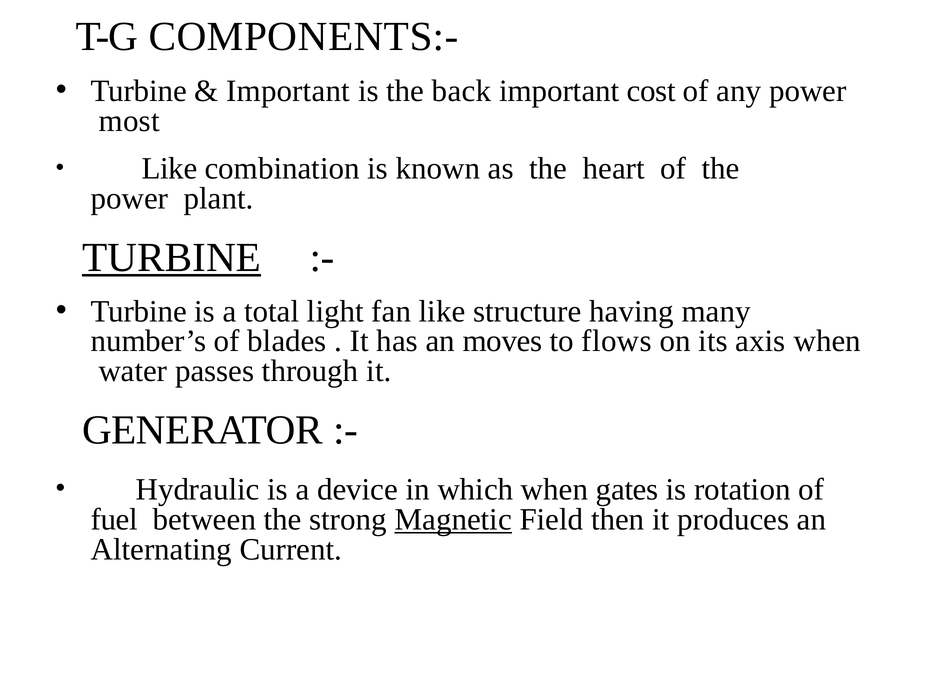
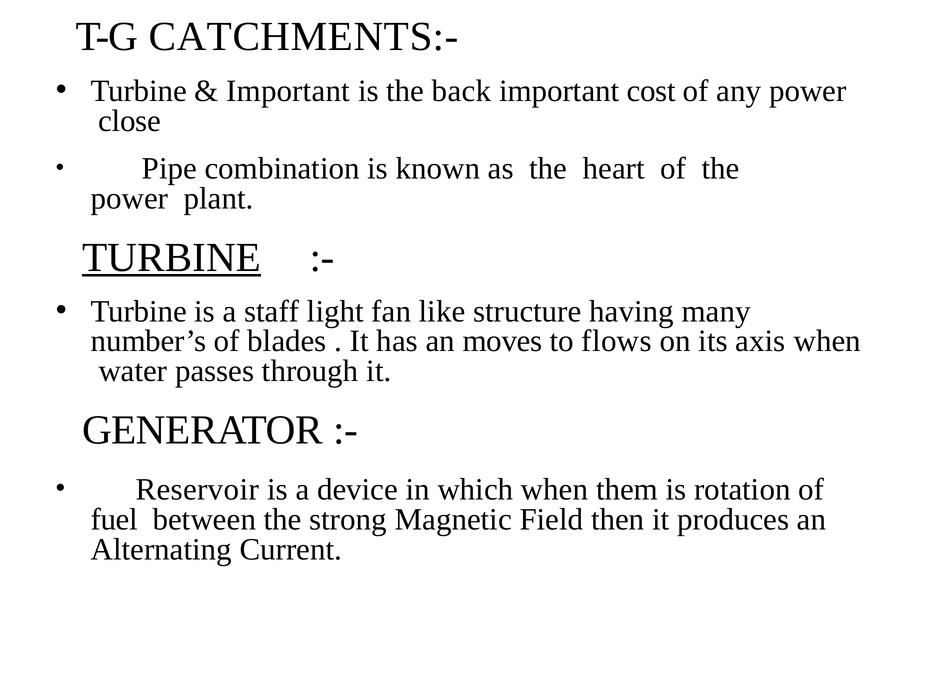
COMPONENTS:-: COMPONENTS:- -> CATCHMENTS:-
most: most -> close
Like at (169, 169): Like -> Pipe
total: total -> staff
Hydraulic: Hydraulic -> Reservoir
gates: gates -> them
Magnetic underline: present -> none
